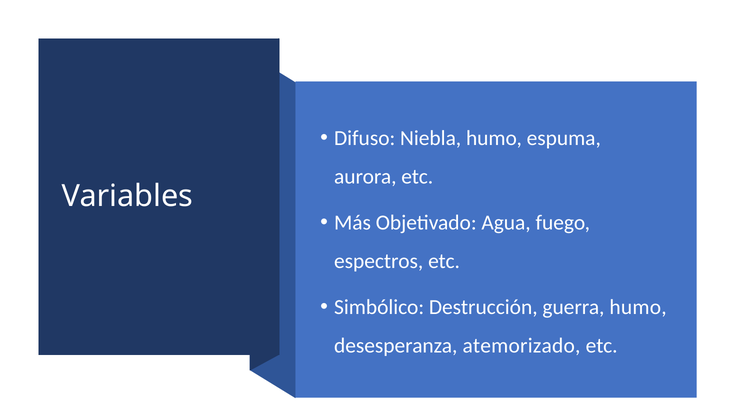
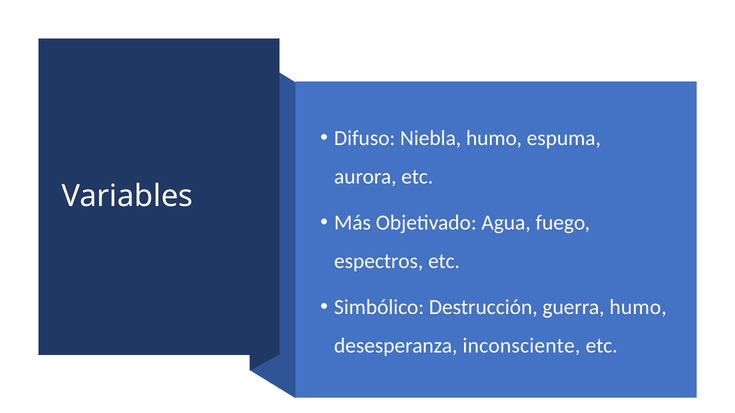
atemorizado: atemorizado -> inconsciente
